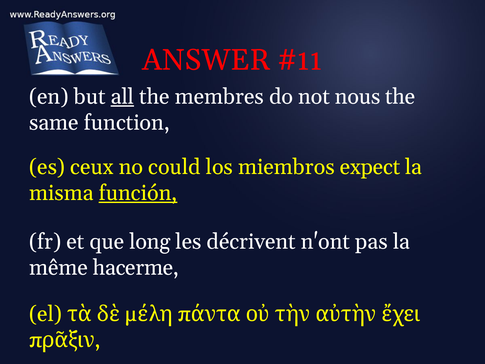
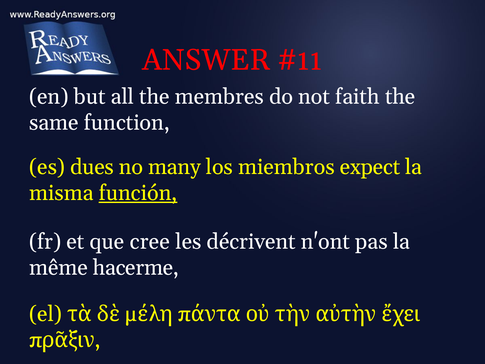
all underline: present -> none
nous: nous -> faith
ceux: ceux -> dues
could: could -> many
long: long -> cree
